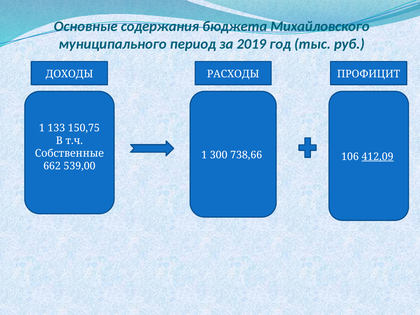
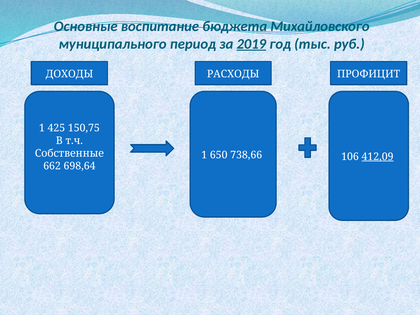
содержания: содержания -> воспитание
2019 underline: none -> present
133: 133 -> 425
300: 300 -> 650
539,00: 539,00 -> 698,64
